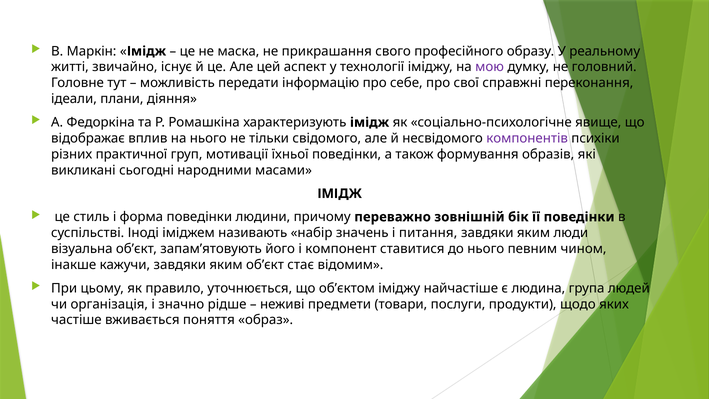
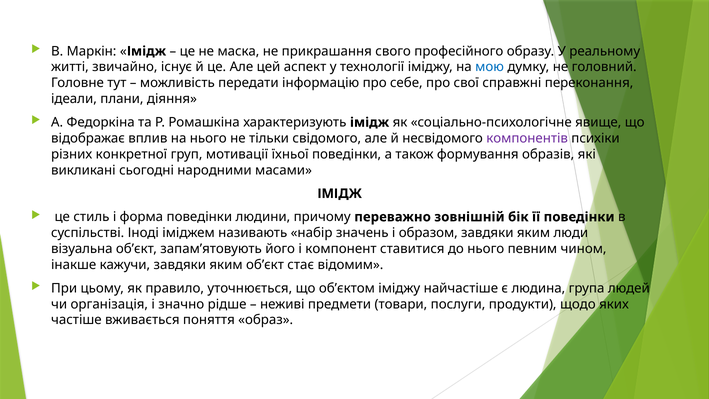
мою colour: purple -> blue
практичної: практичної -> конкретної
питання: питання -> образом
